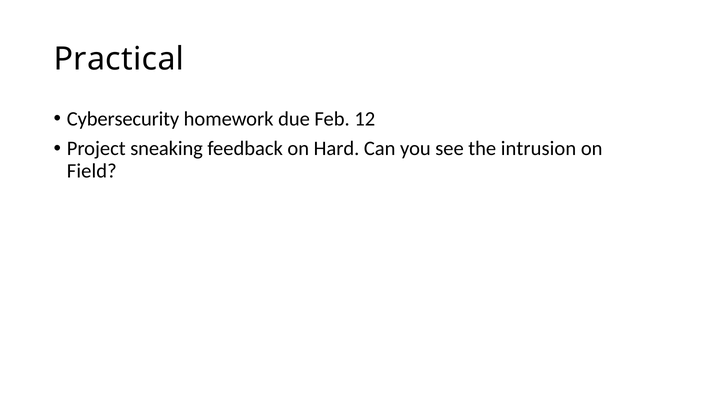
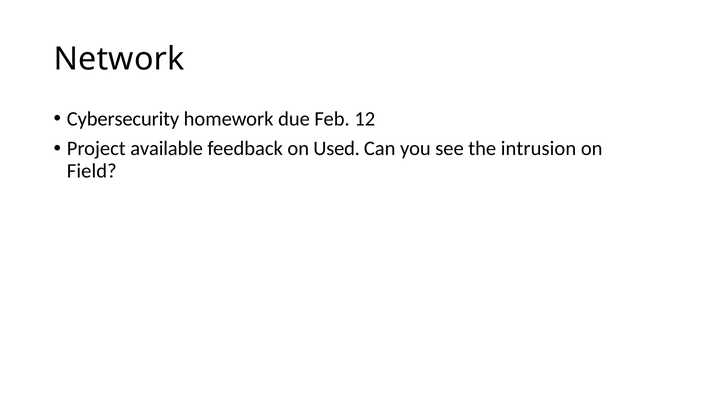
Practical: Practical -> Network
sneaking: sneaking -> available
Hard: Hard -> Used
